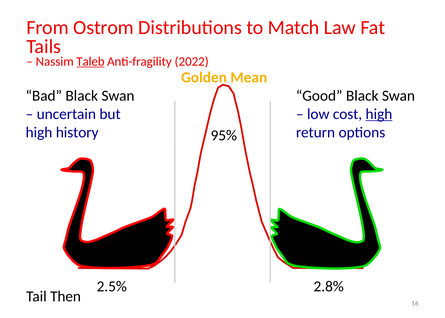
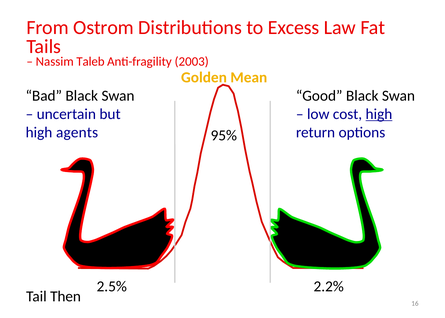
Match: Match -> Excess
Taleb underline: present -> none
2022: 2022 -> 2003
history: history -> agents
2.8%: 2.8% -> 2.2%
